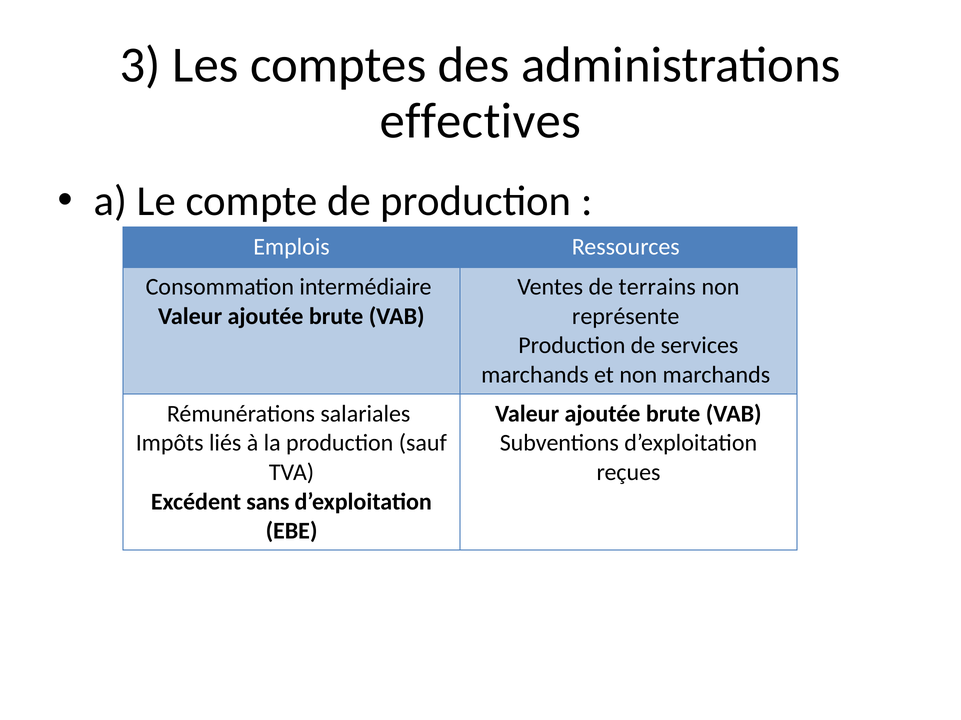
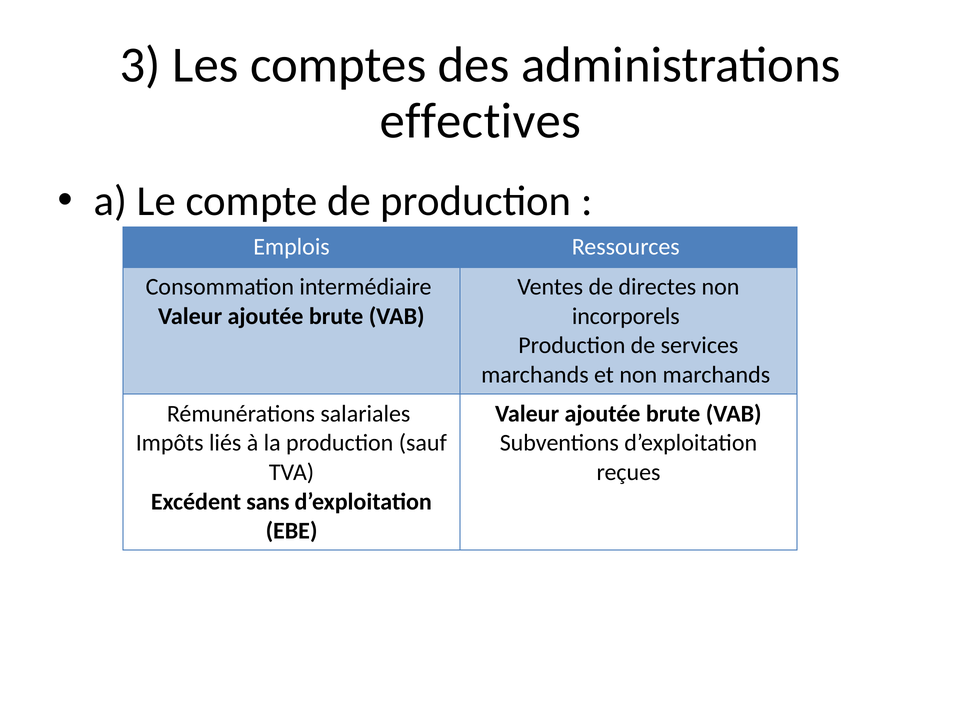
terrains: terrains -> directes
représente: représente -> incorporels
